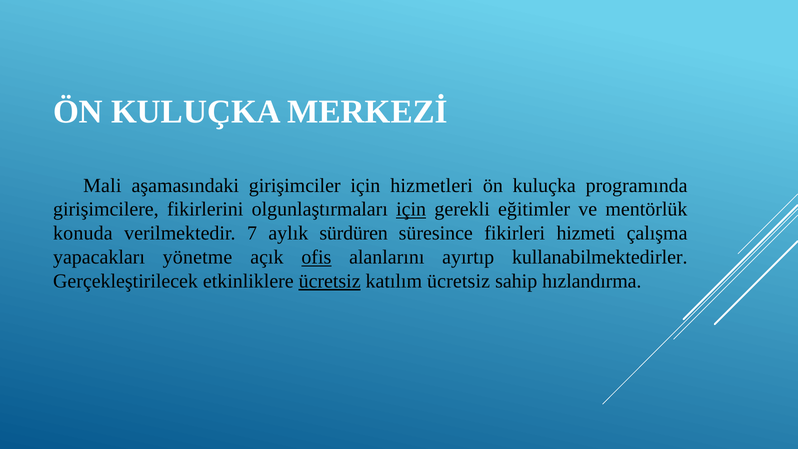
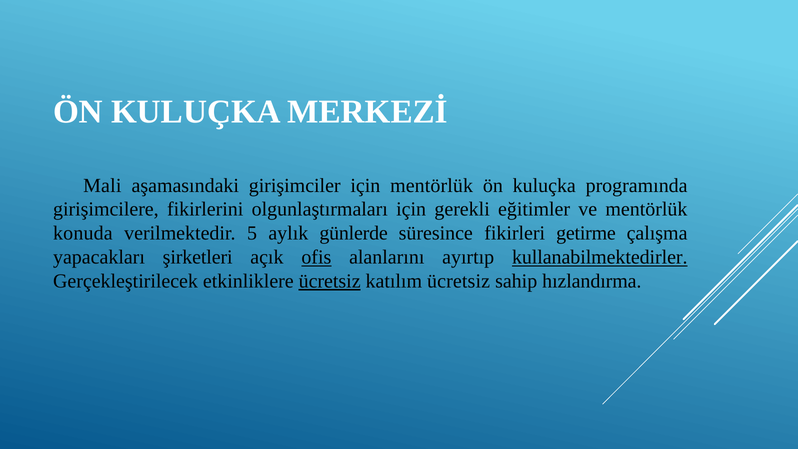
için hizmetleri: hizmetleri -> mentörlük
için at (411, 209) underline: present -> none
7: 7 -> 5
sürdüren: sürdüren -> günlerde
hizmeti: hizmeti -> getirme
yönetme: yönetme -> şirketleri
kullanabilmektedirler underline: none -> present
